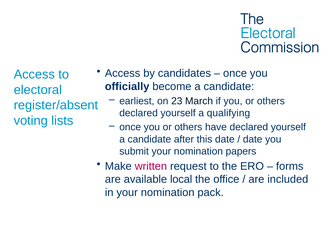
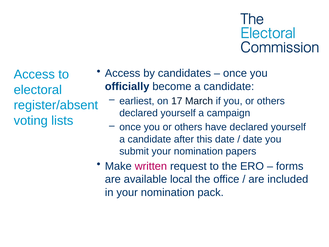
23: 23 -> 17
qualifying: qualifying -> campaign
